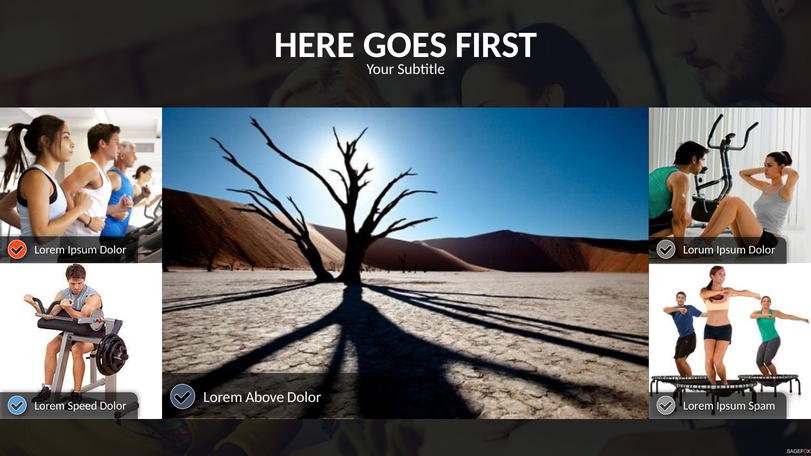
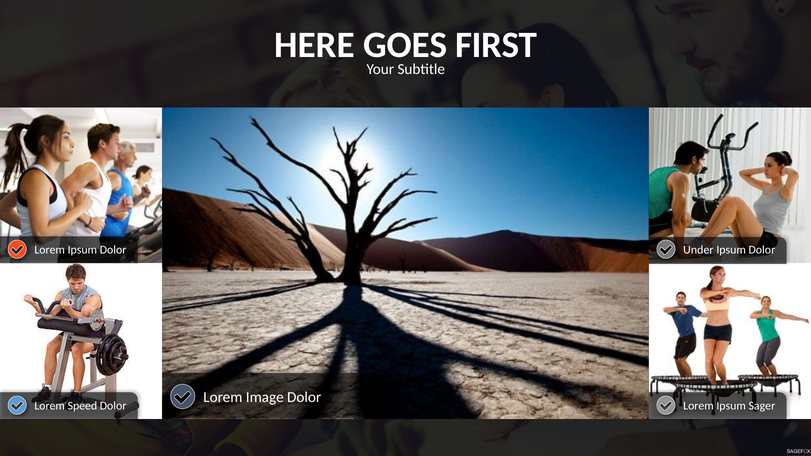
Lorum: Lorum -> Under
Above: Above -> Image
Spam: Spam -> Sager
